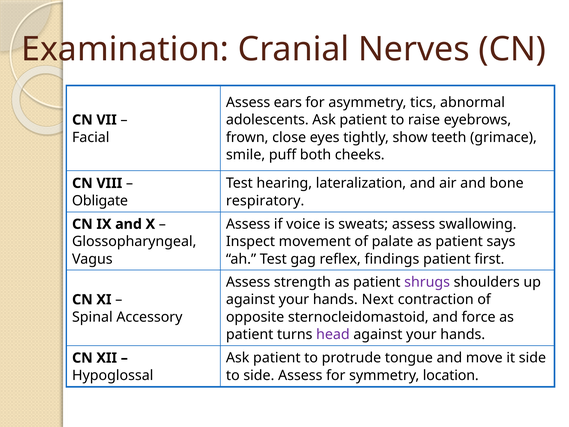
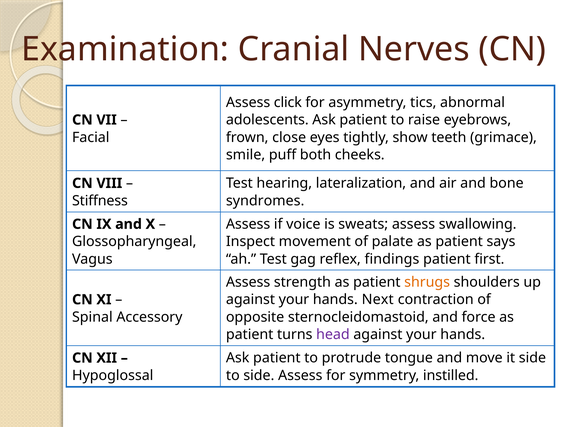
ears: ears -> click
Obligate: Obligate -> Stiffness
respiratory: respiratory -> syndromes
shrugs colour: purple -> orange
location: location -> instilled
